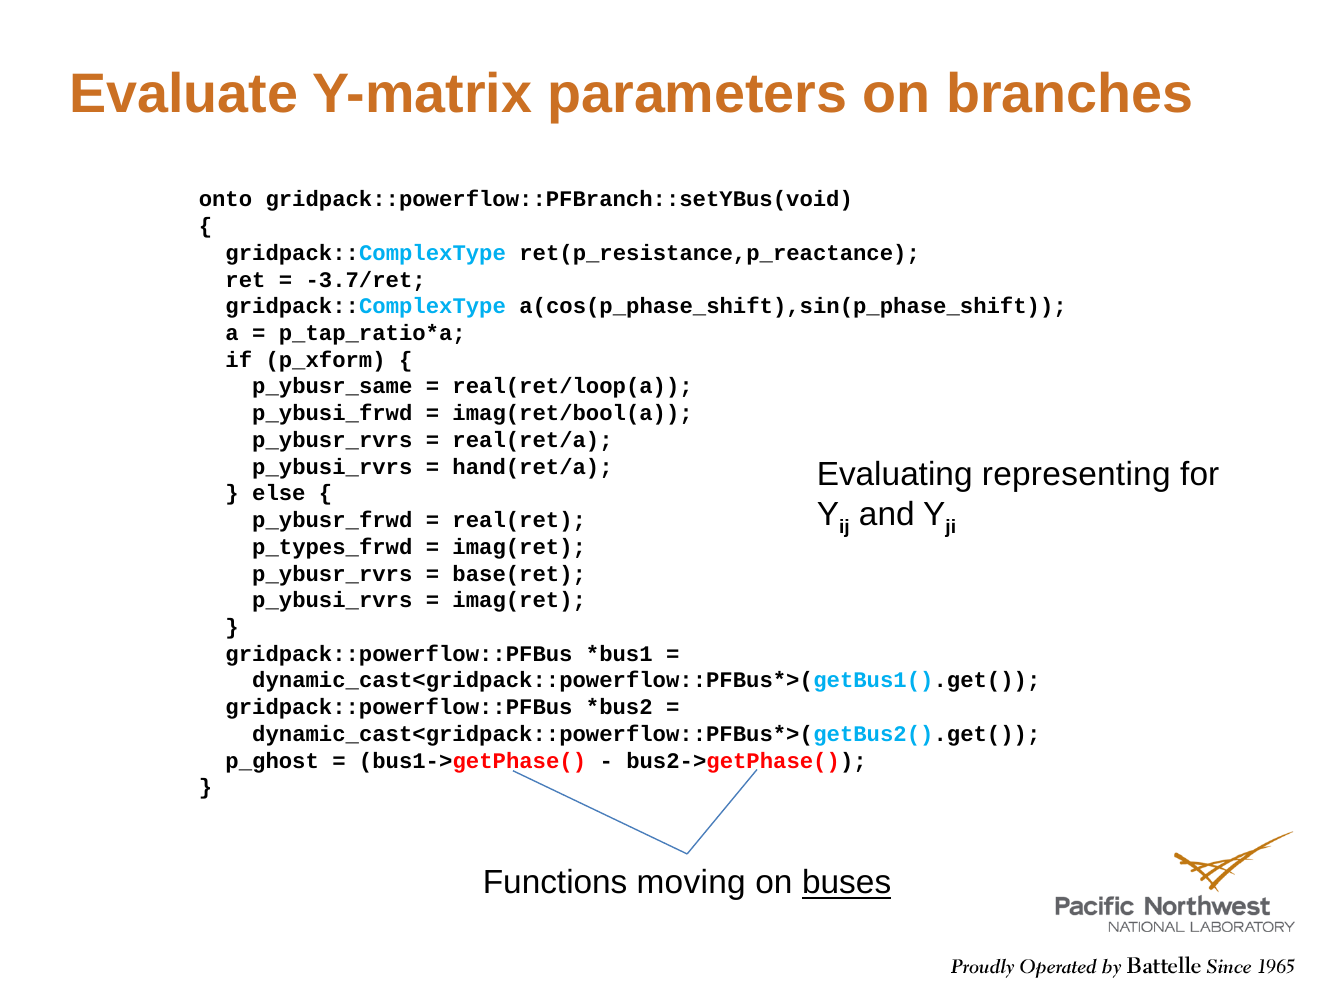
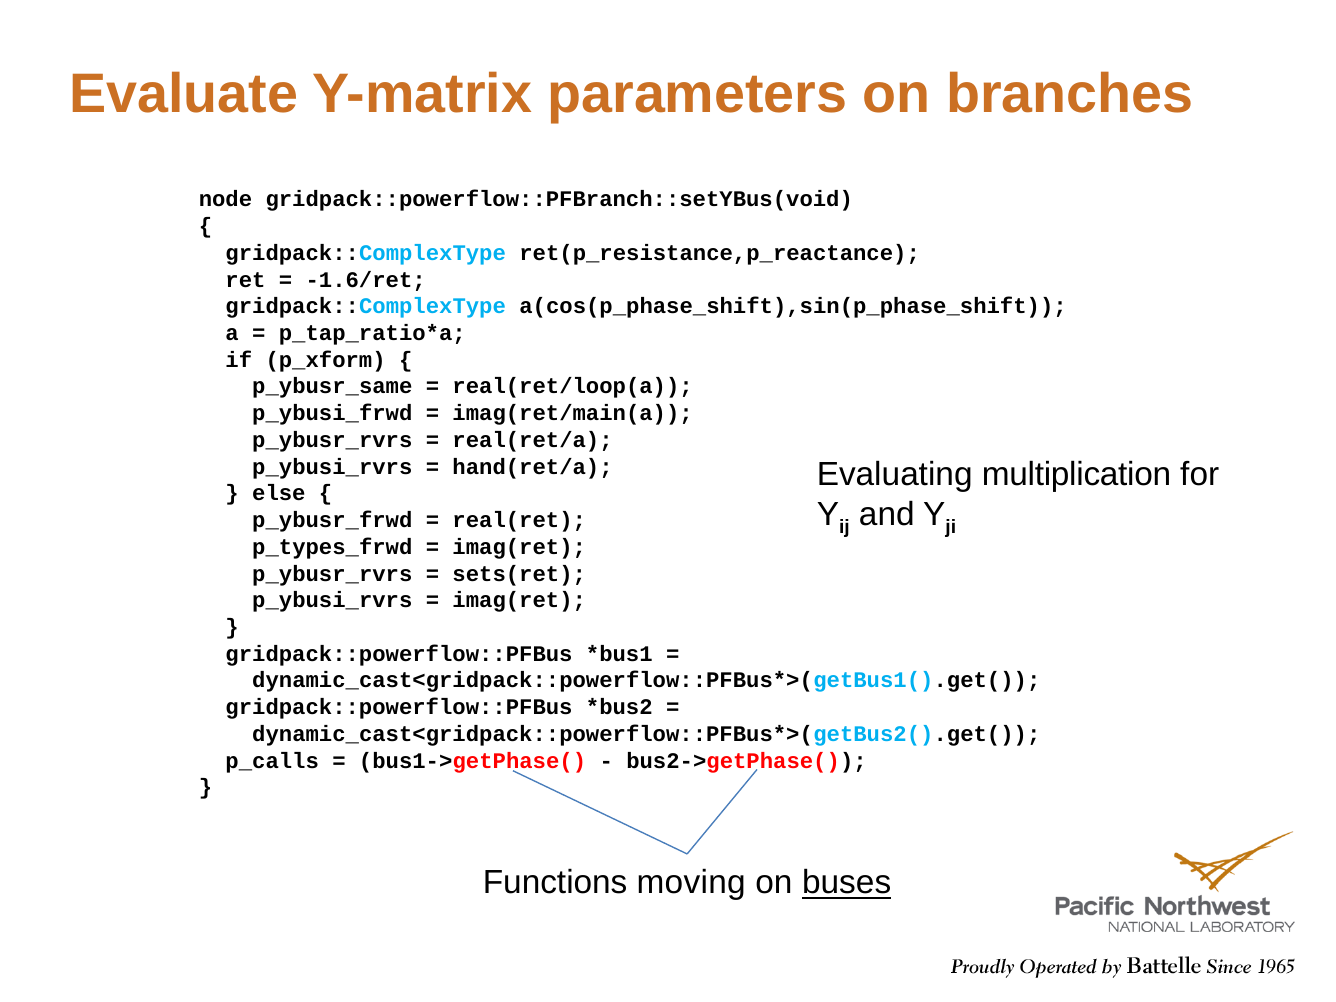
onto: onto -> node
-3.7/ret: -3.7/ret -> -1.6/ret
imag(ret/bool(a: imag(ret/bool(a -> imag(ret/main(a
representing: representing -> multiplication
base(ret: base(ret -> sets(ret
p_ghost: p_ghost -> p_calls
